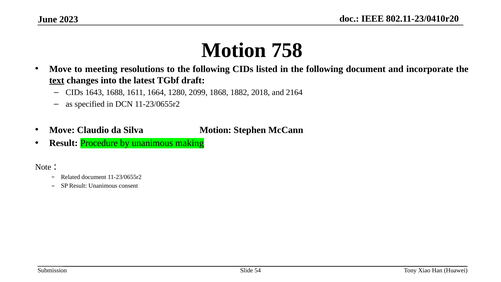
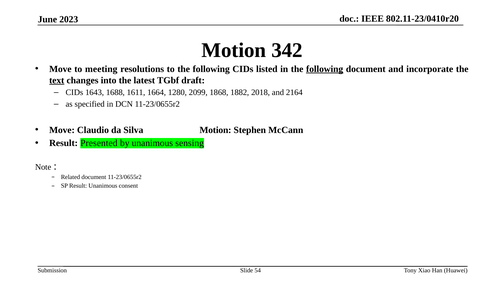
758: 758 -> 342
following at (325, 69) underline: none -> present
Procedure: Procedure -> Presented
making: making -> sensing
